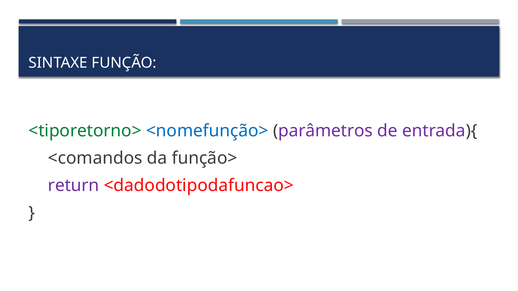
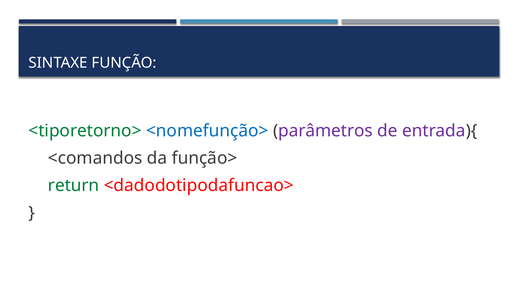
return colour: purple -> green
